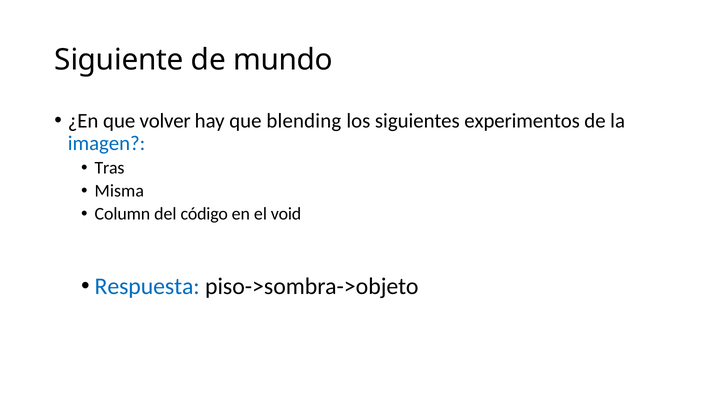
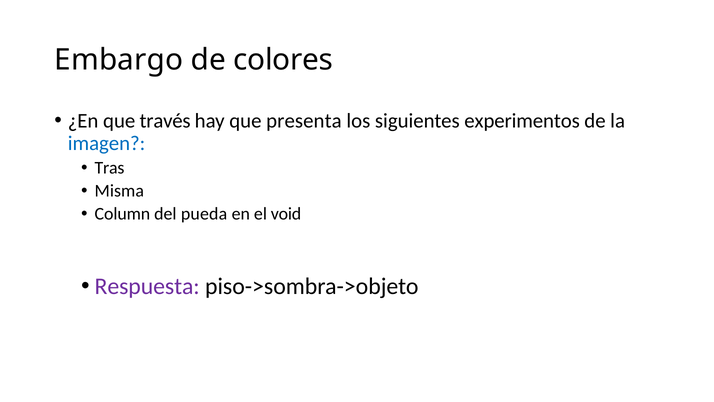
Siguiente: Siguiente -> Embargo
mundo: mundo -> colores
volver: volver -> través
blending: blending -> presenta
código: código -> pueda
Respuesta colour: blue -> purple
